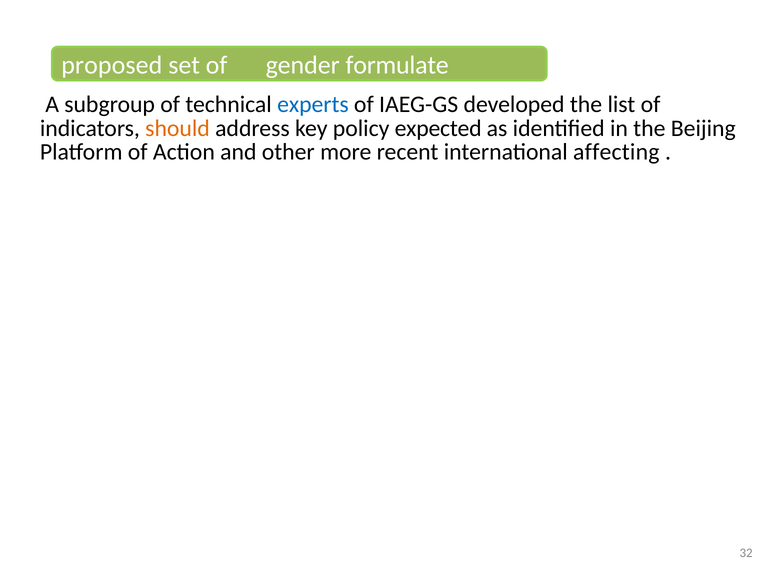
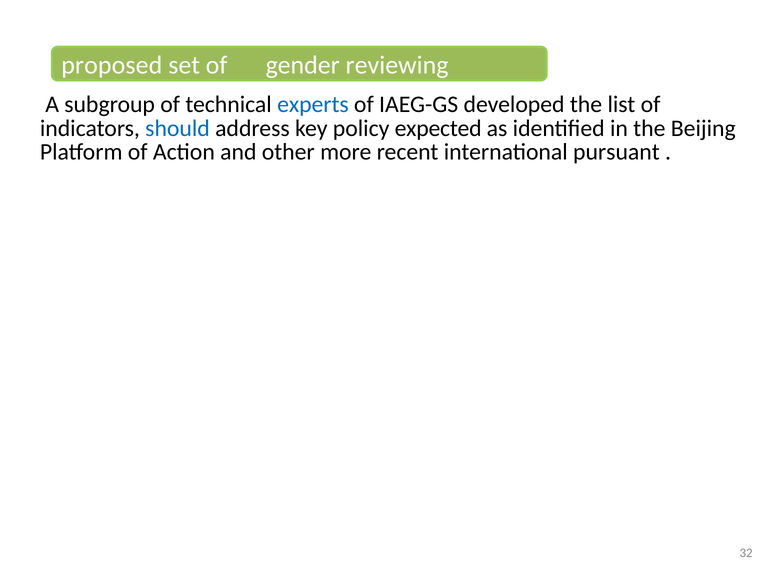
formulate: formulate -> reviewing
should colour: orange -> blue
affecting: affecting -> pursuant
